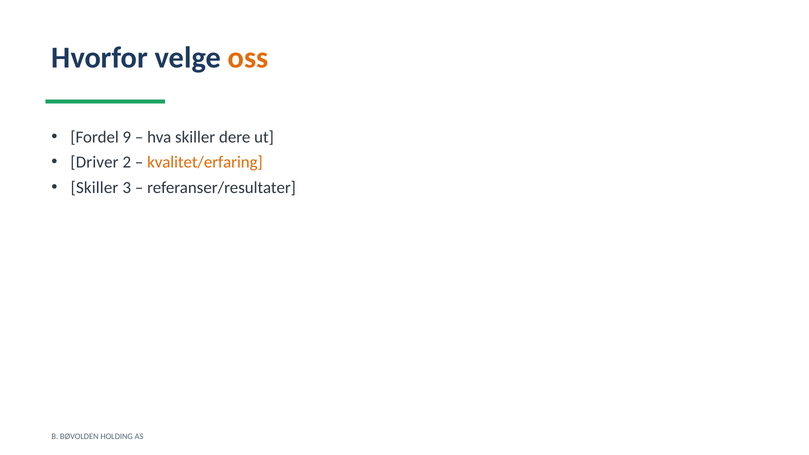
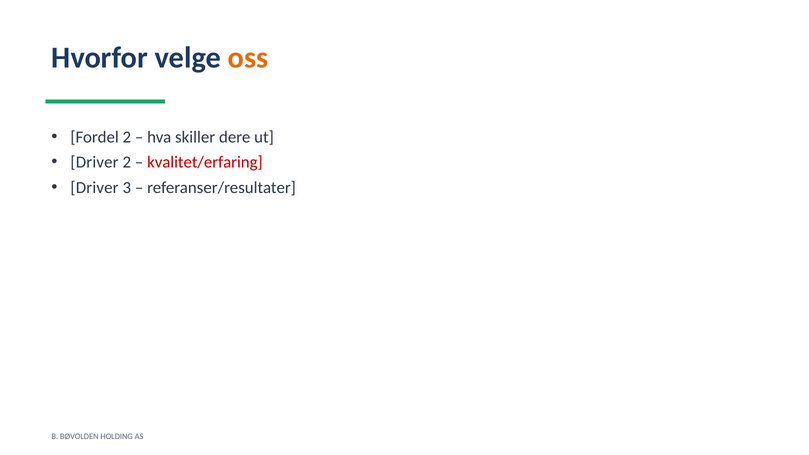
Fordel 9: 9 -> 2
kvalitet/erfaring colour: orange -> red
Skiller at (95, 188): Skiller -> Driver
